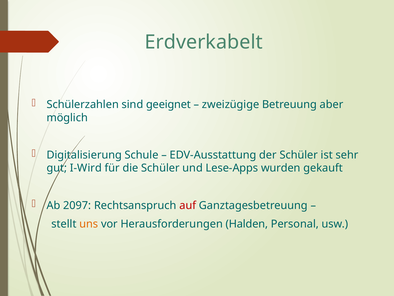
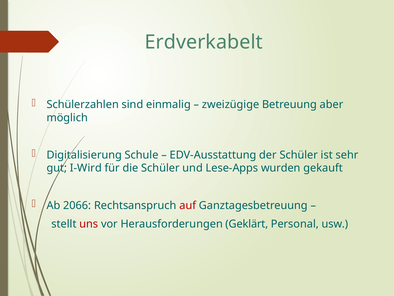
geeignet: geeignet -> einmalig
2097: 2097 -> 2066
uns colour: orange -> red
Halden: Halden -> Geklärt
